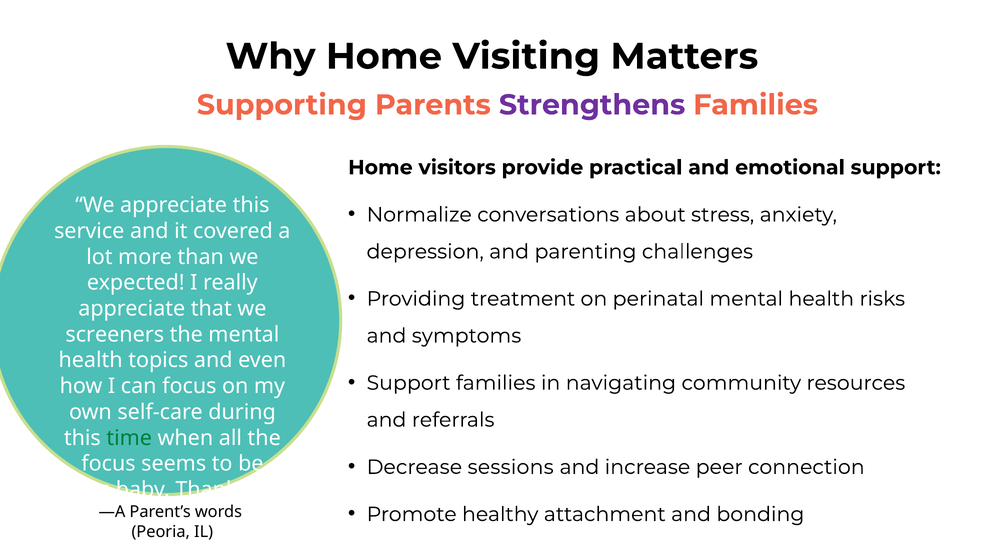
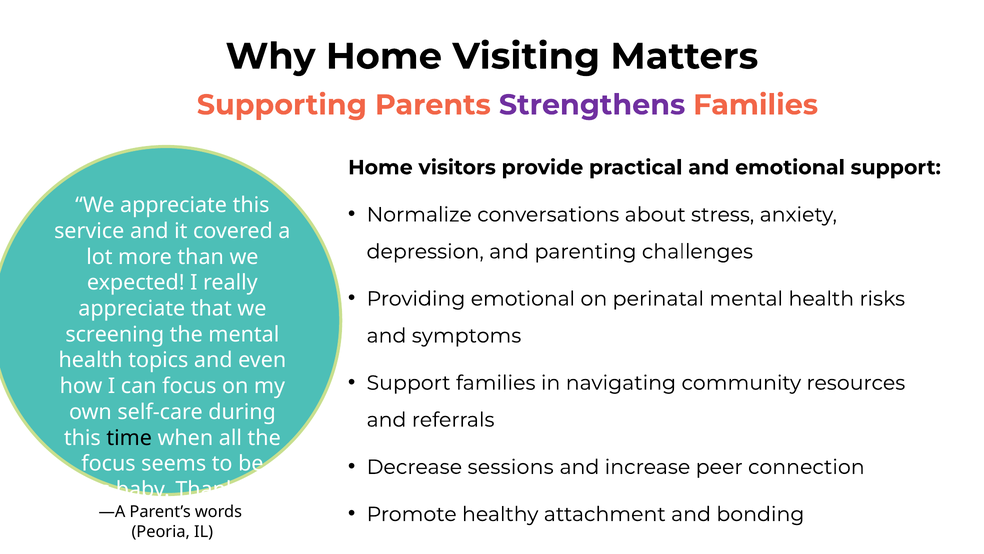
Providing treatment: treatment -> emotional
screeners: screeners -> screening
time colour: green -> black
